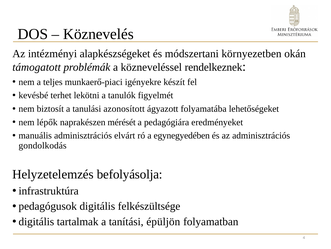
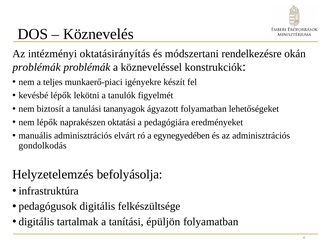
alapkészségeket: alapkészségeket -> oktatásirányítás
környezetben: környezetben -> rendelkezésre
támogatott at (37, 67): támogatott -> problémák
rendelkeznek: rendelkeznek -> konstrukciók
kevésbé terhet: terhet -> lépők
azonosított: azonosított -> tananyagok
ágyazott folyamatába: folyamatába -> folyamatban
mérését: mérését -> oktatási
